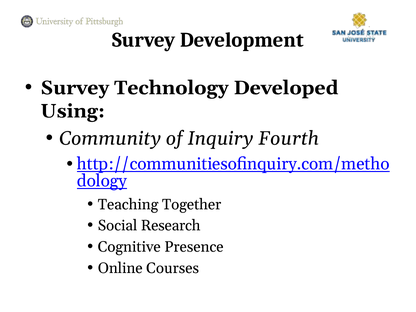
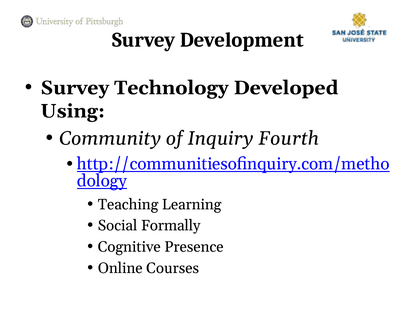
Together: Together -> Learning
Research: Research -> Formally
